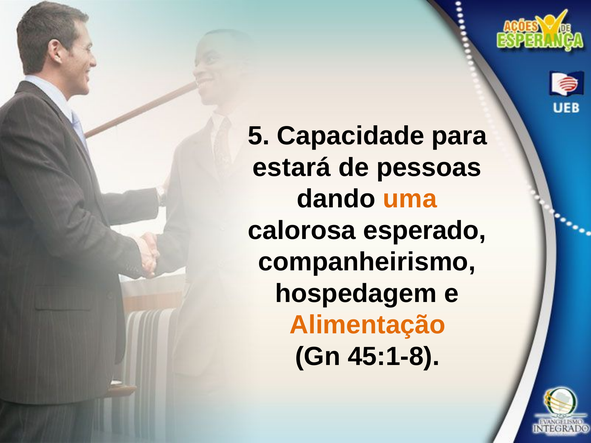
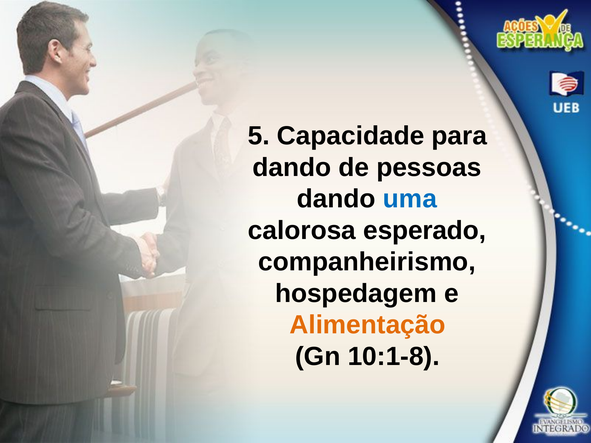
estará at (292, 167): estará -> dando
uma colour: orange -> blue
45:1-8: 45:1-8 -> 10:1-8
